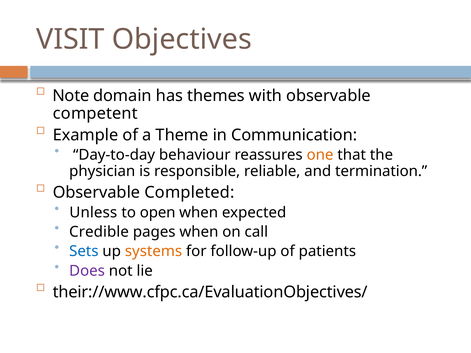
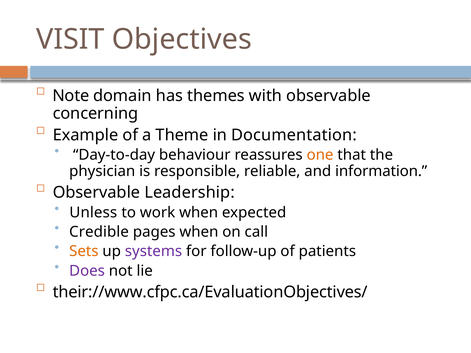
competent: competent -> concerning
Communication: Communication -> Documentation
termination: termination -> information
Completed: Completed -> Leadership
open: open -> work
Sets colour: blue -> orange
systems colour: orange -> purple
